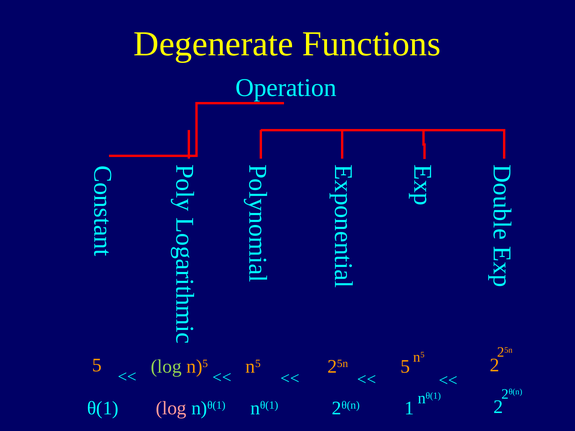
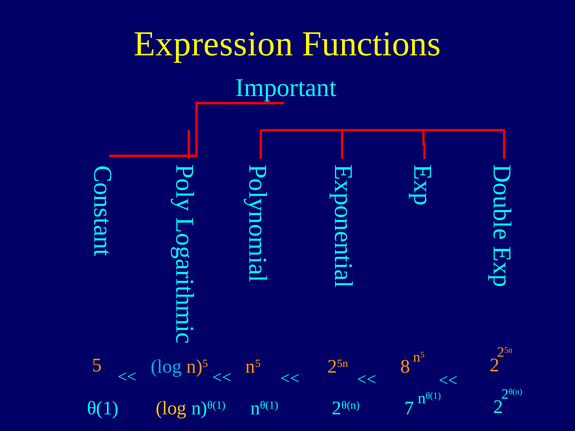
Degenerate: Degenerate -> Expression
Operation: Operation -> Important
5 5: 5 -> 8
log at (166, 367) colour: light green -> light blue
log at (171, 409) colour: pink -> yellow
1: 1 -> 7
